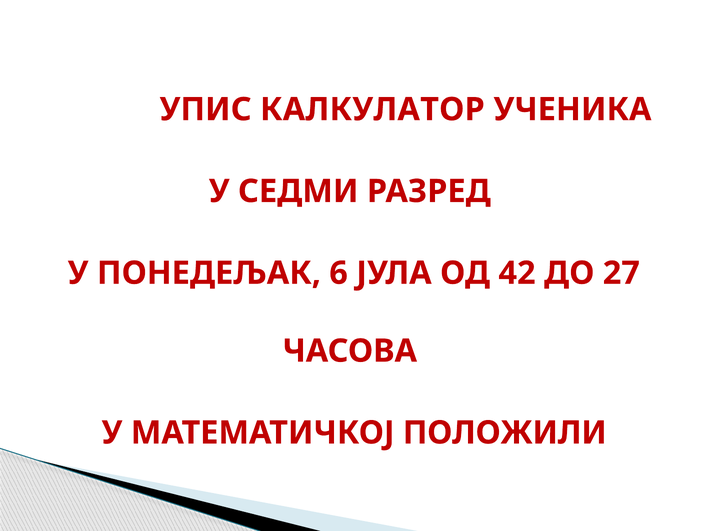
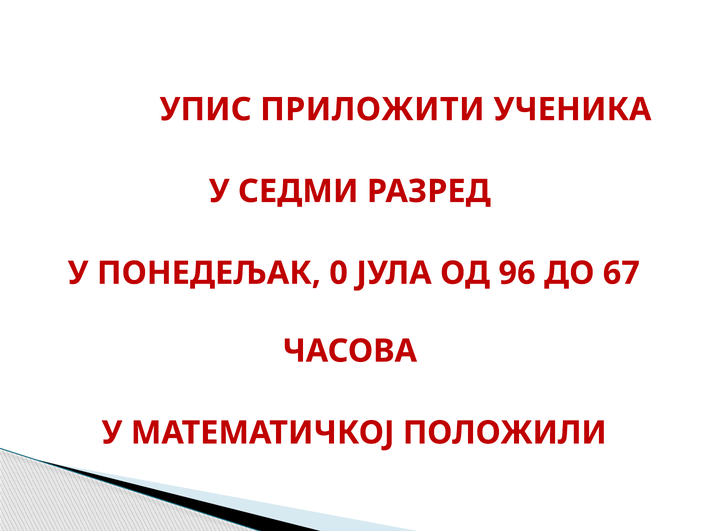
КАЛКУЛАТОР: КАЛКУЛАТОР -> ПРИЛОЖИТИ
6: 6 -> 0
42: 42 -> 96
27: 27 -> 67
